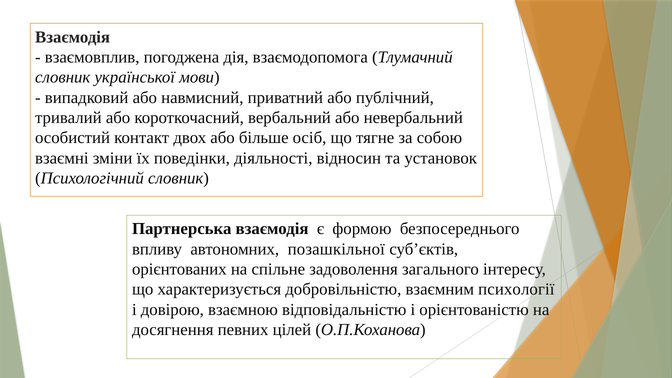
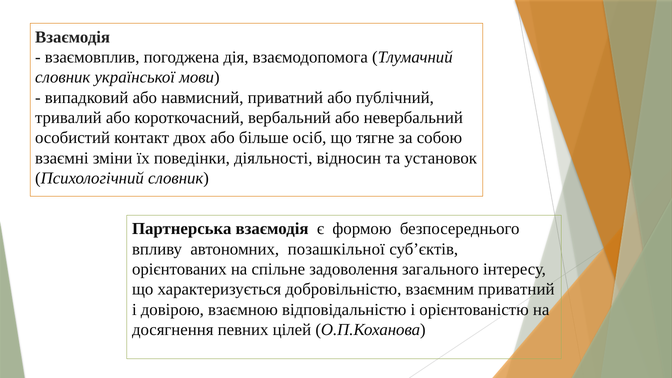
взаємним психології: психології -> приватний
